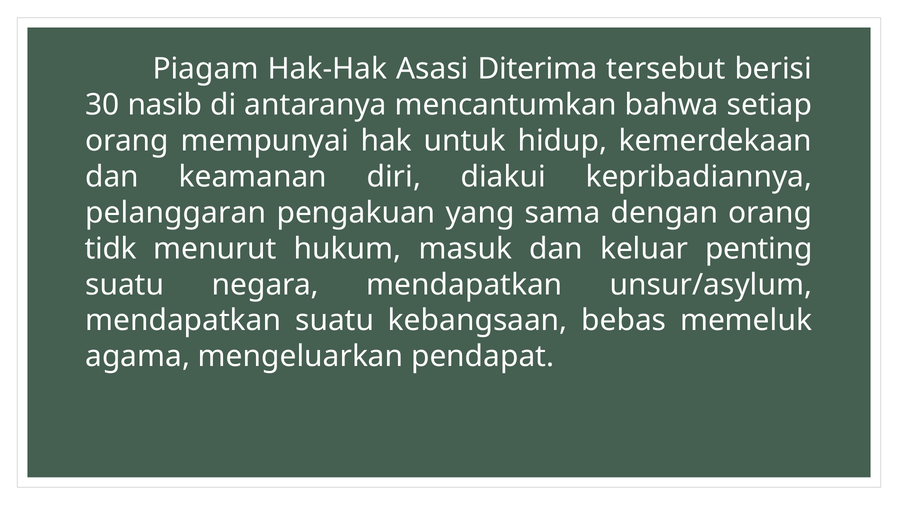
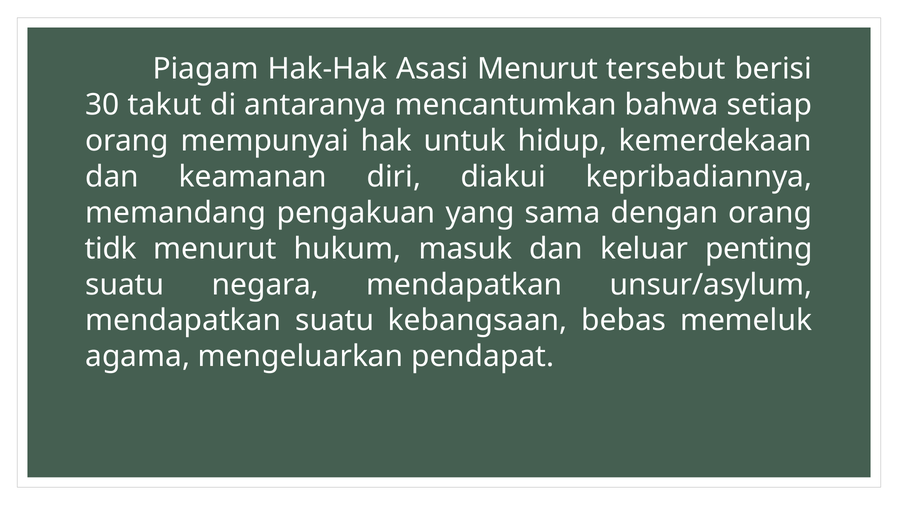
Asasi Diterima: Diterima -> Menurut
nasib: nasib -> takut
pelanggaran: pelanggaran -> memandang
